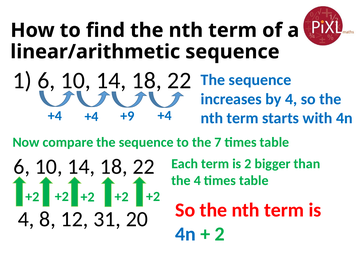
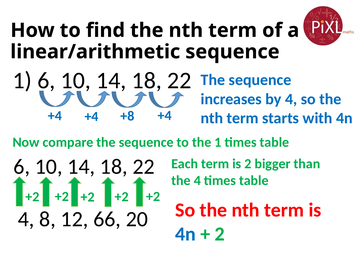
+9: +9 -> +8
the 7: 7 -> 1
31: 31 -> 66
